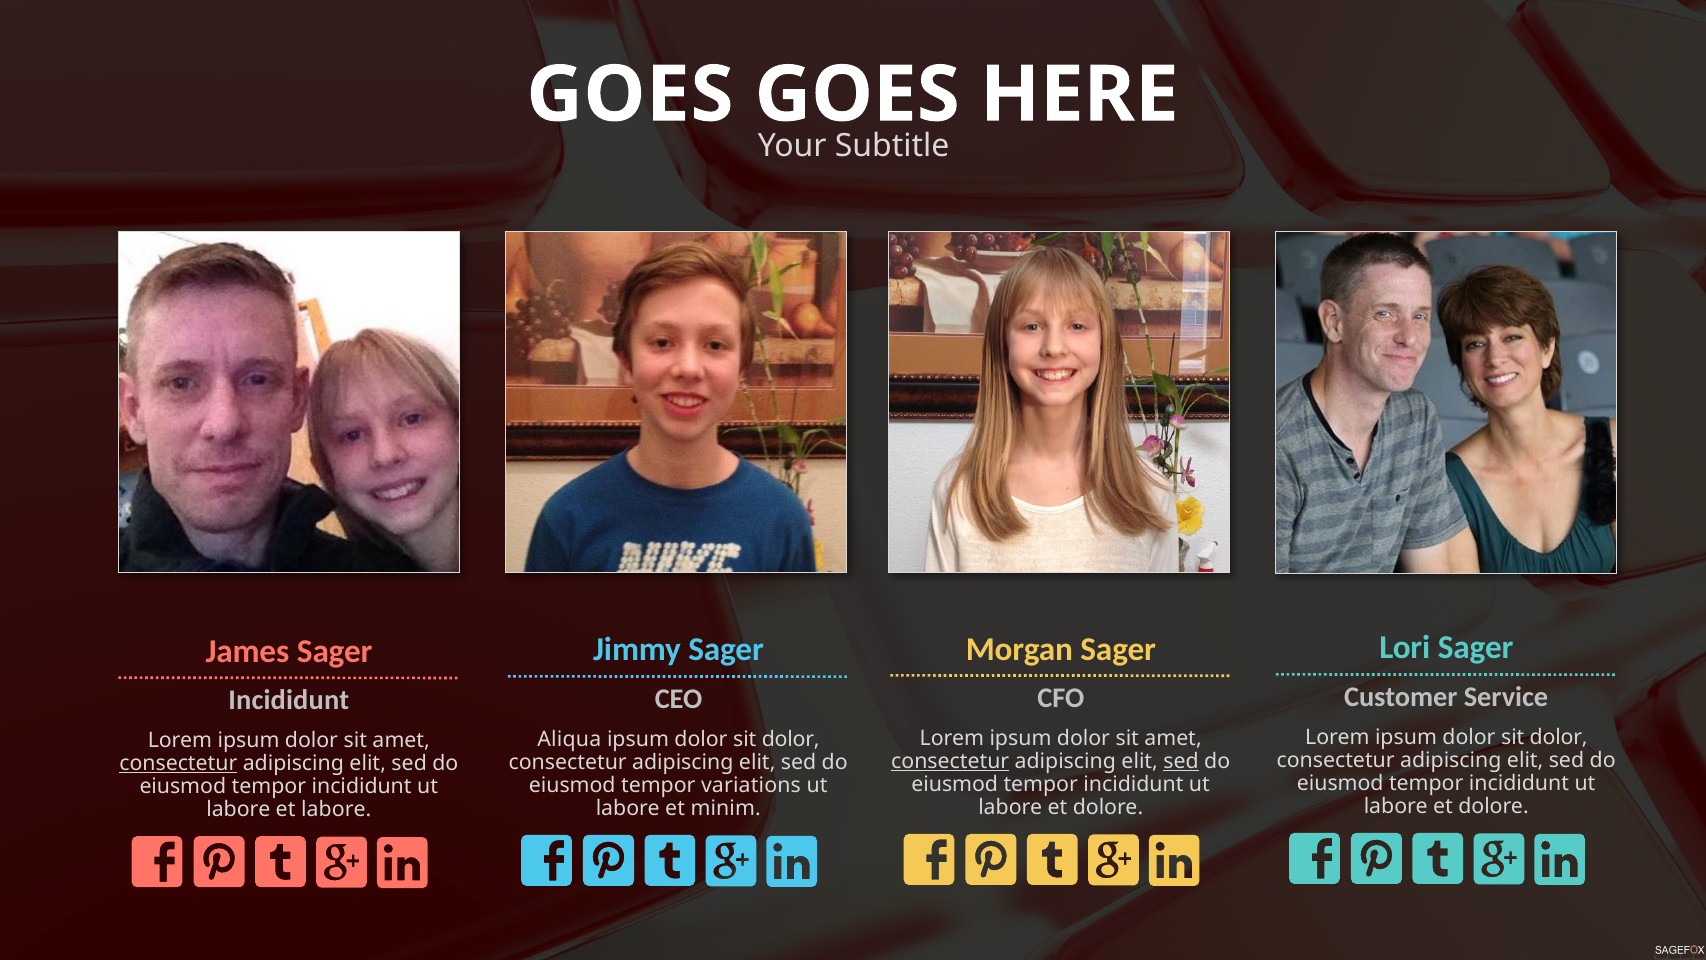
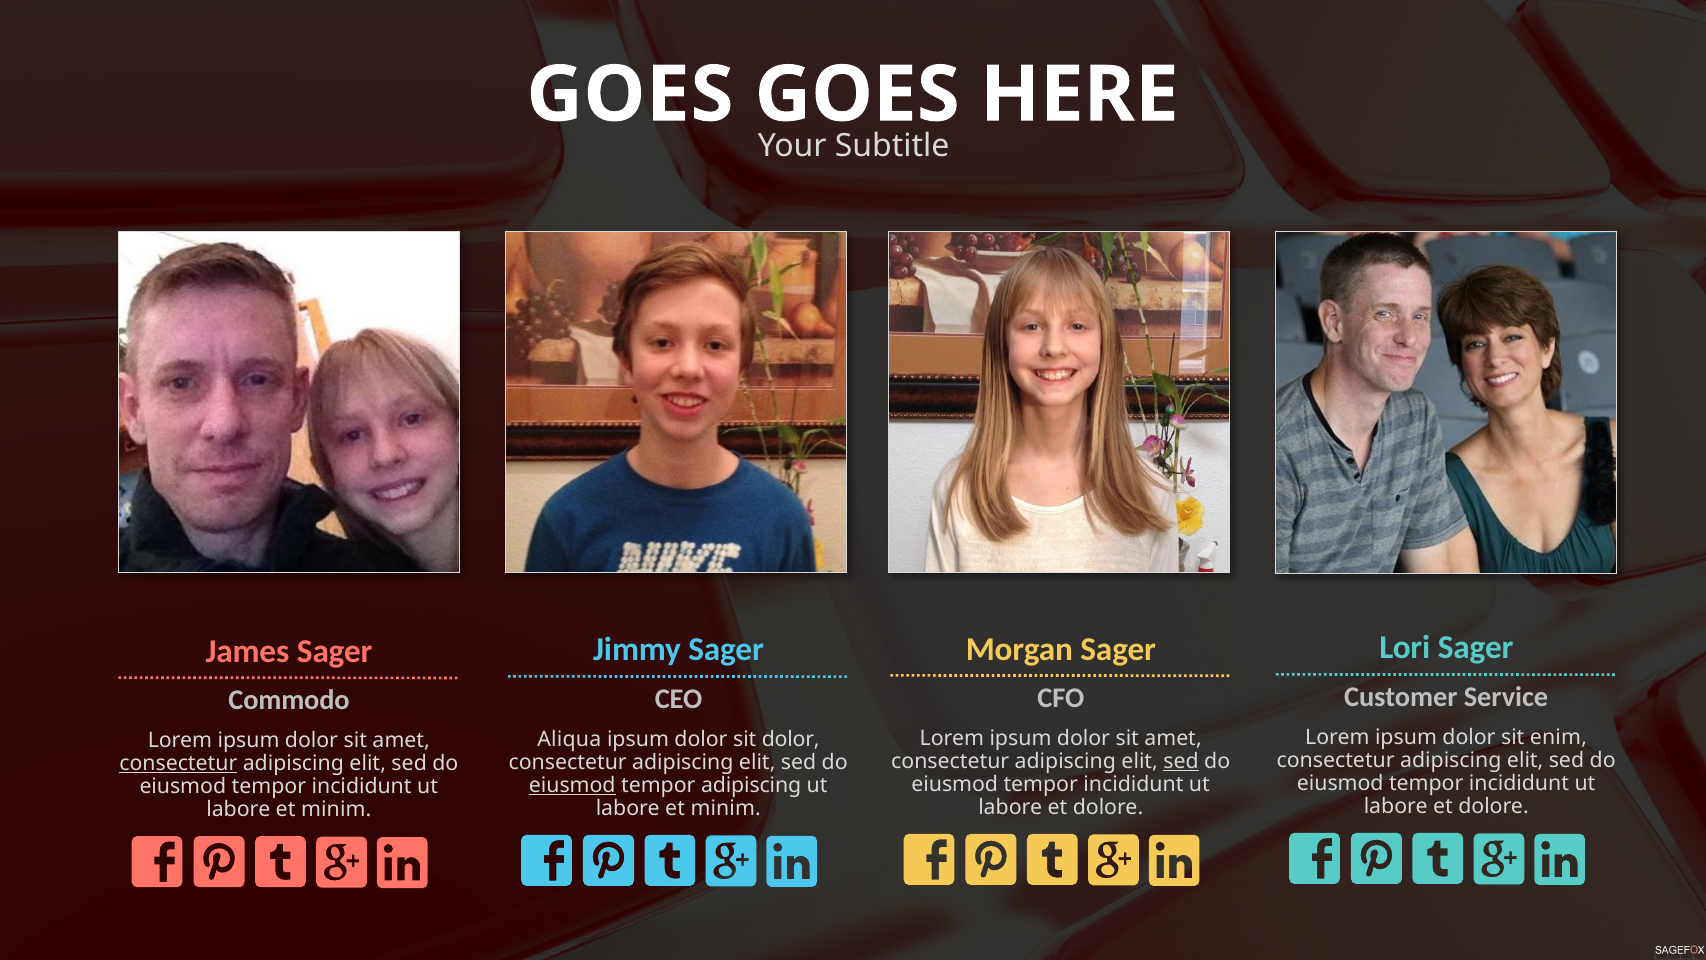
Incididunt at (289, 700): Incididunt -> Commodo
dolor at (1559, 737): dolor -> enim
consectetur at (950, 761) underline: present -> none
eiusmod at (572, 785) underline: none -> present
tempor variations: variations -> adipiscing
labore at (336, 809): labore -> minim
